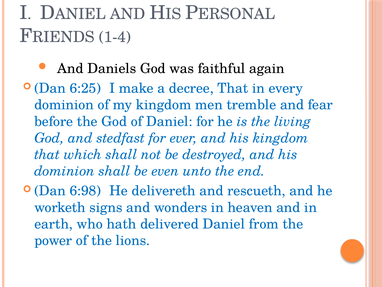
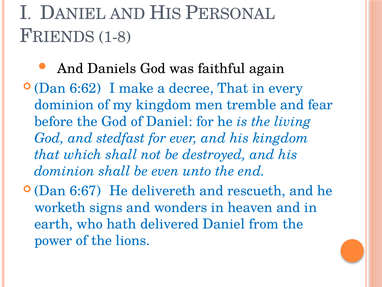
1-4: 1-4 -> 1-8
6:25: 6:25 -> 6:62
6:98: 6:98 -> 6:67
